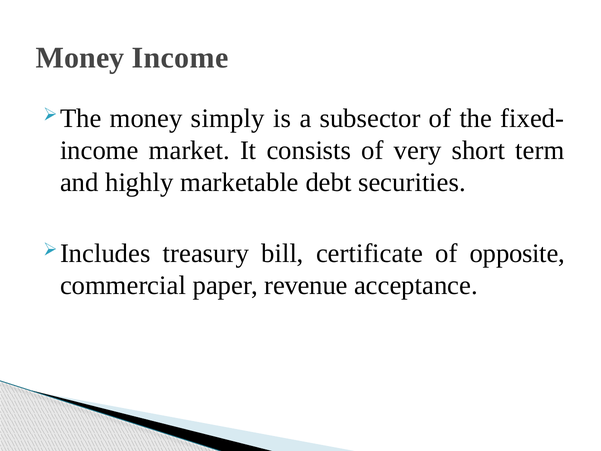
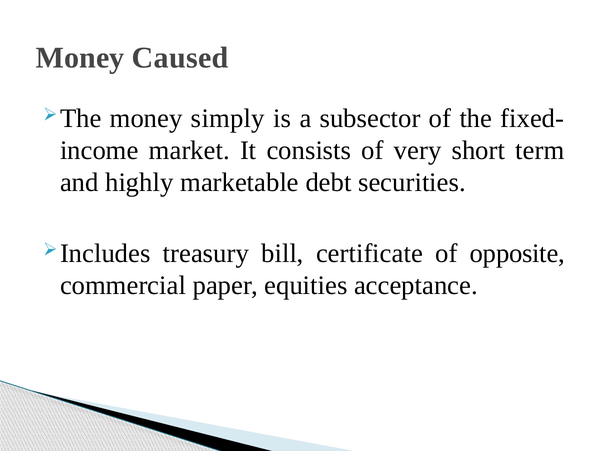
Money Income: Income -> Caused
revenue: revenue -> equities
